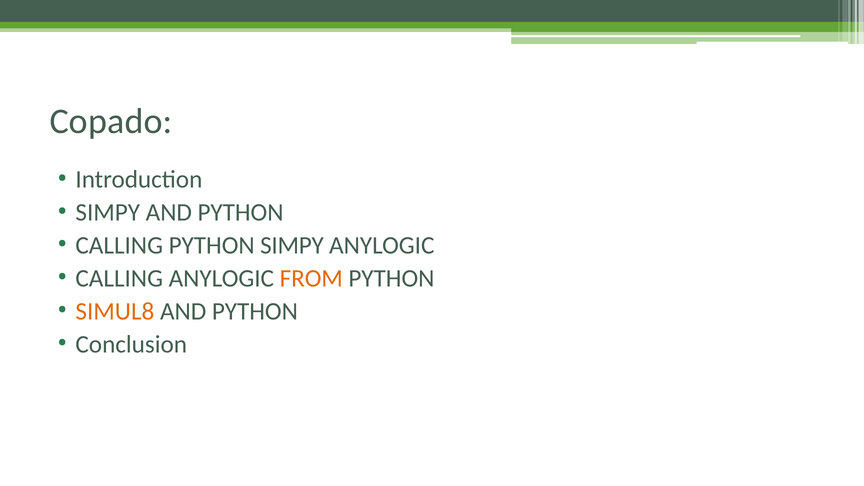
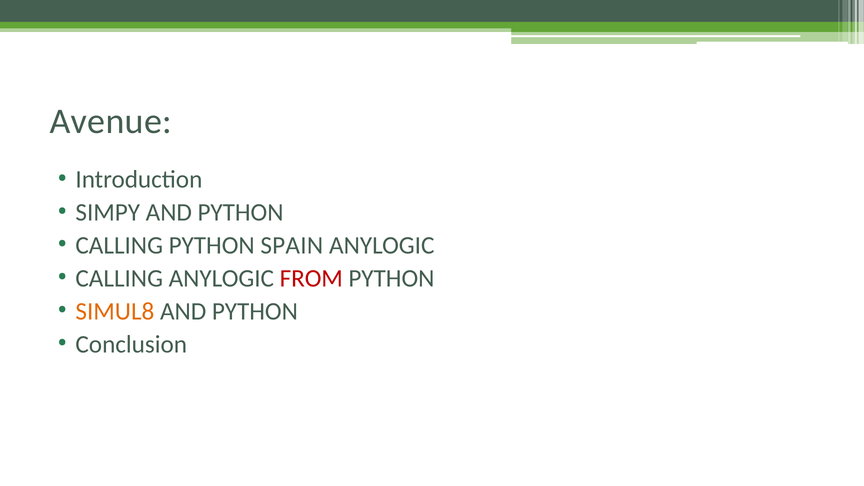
Copado: Copado -> Avenue
PYTHON SIMPY: SIMPY -> SPAIN
FROM colour: orange -> red
